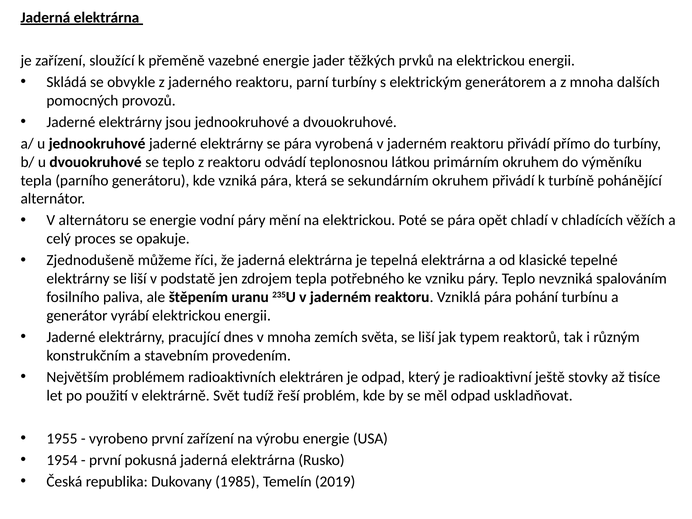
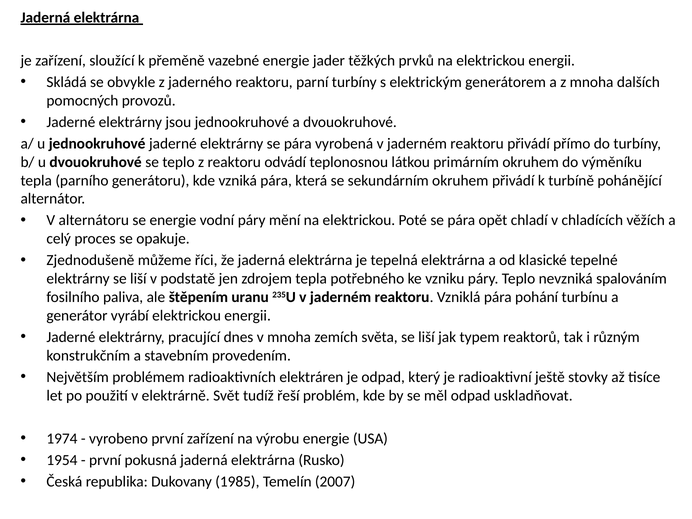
1955: 1955 -> 1974
2019: 2019 -> 2007
